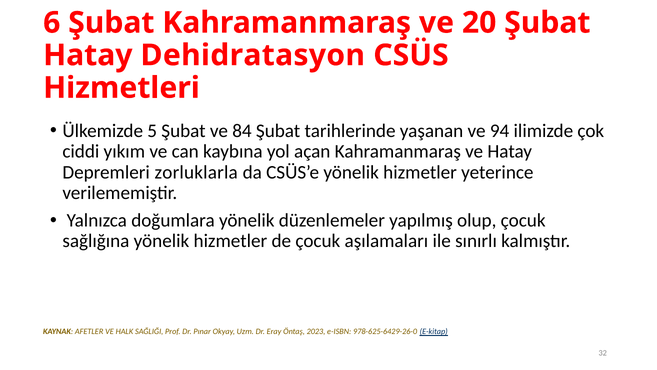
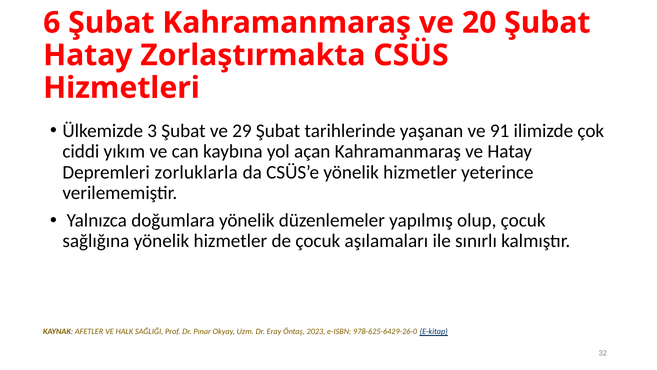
Dehidratasyon: Dehidratasyon -> Zorlaştırmakta
5: 5 -> 3
84: 84 -> 29
94: 94 -> 91
